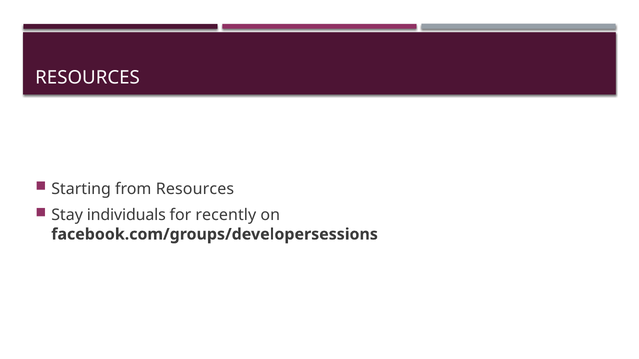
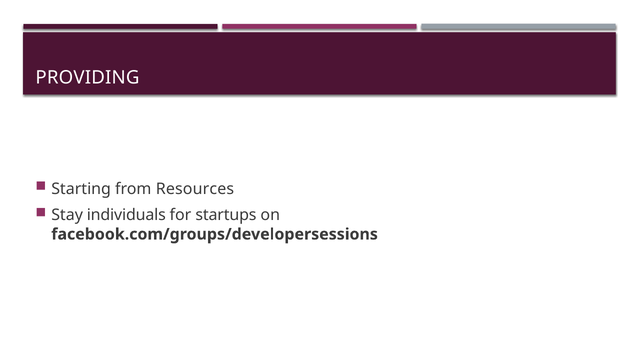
RESOURCES at (88, 78): RESOURCES -> PROVIDING
recently: recently -> startups
